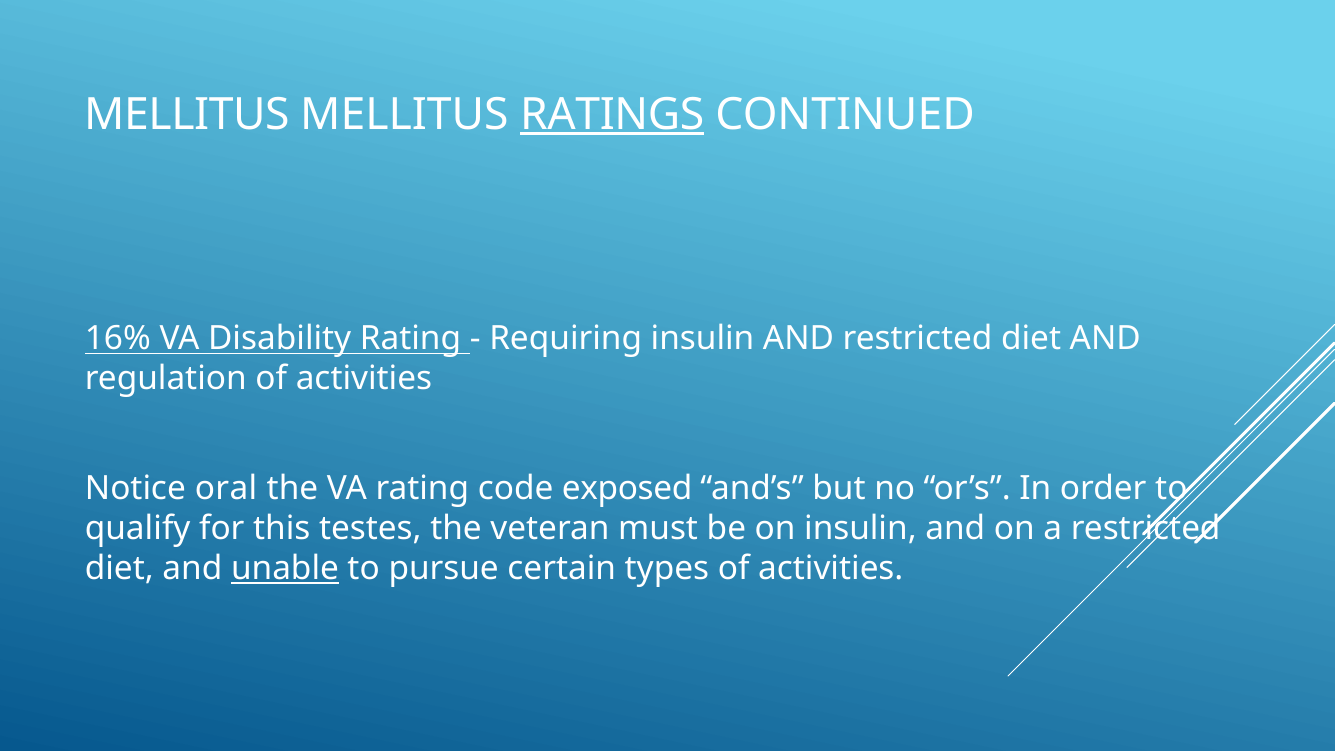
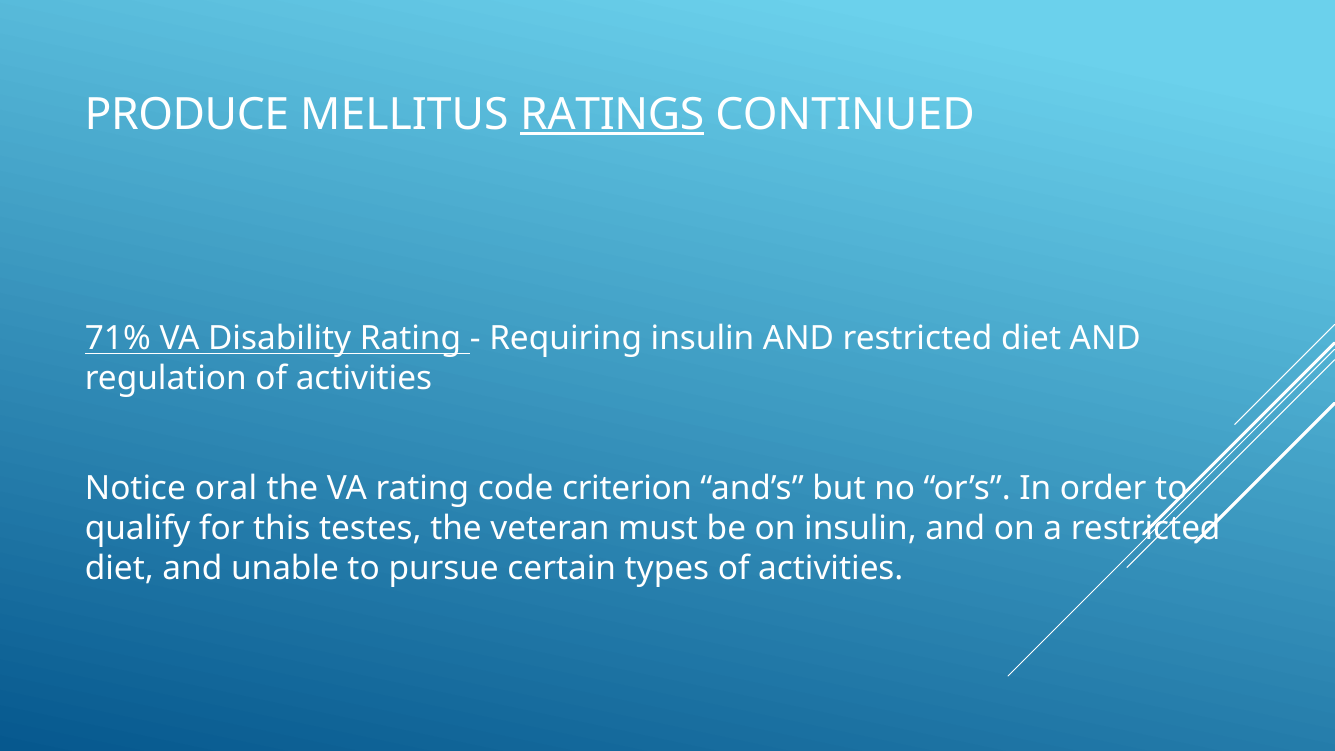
MELLITUS at (187, 115): MELLITUS -> PRODUCE
16%: 16% -> 71%
exposed: exposed -> criterion
unable underline: present -> none
